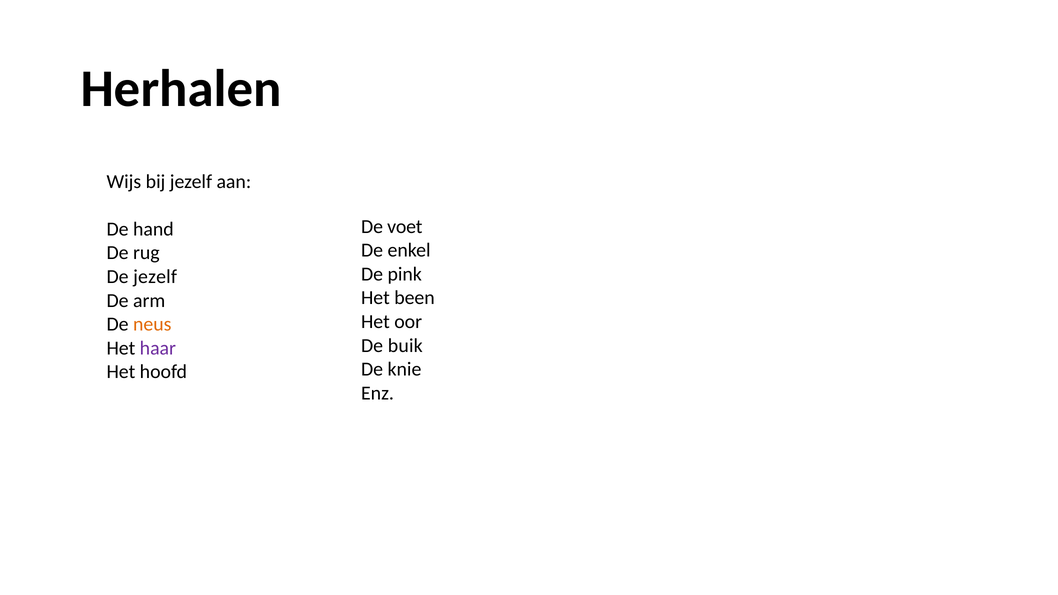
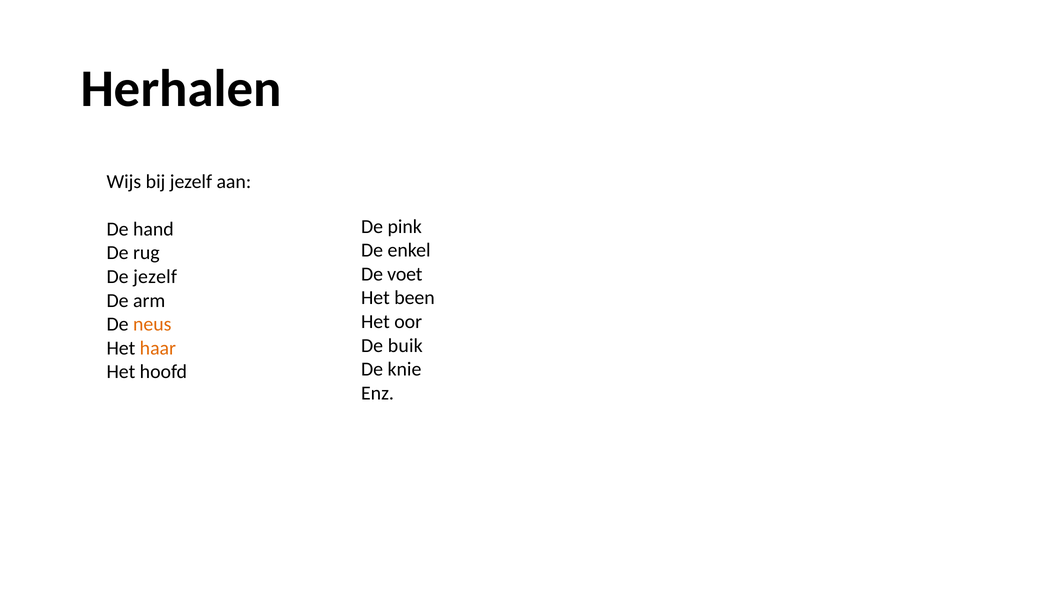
voet: voet -> pink
pink: pink -> voet
haar colour: purple -> orange
